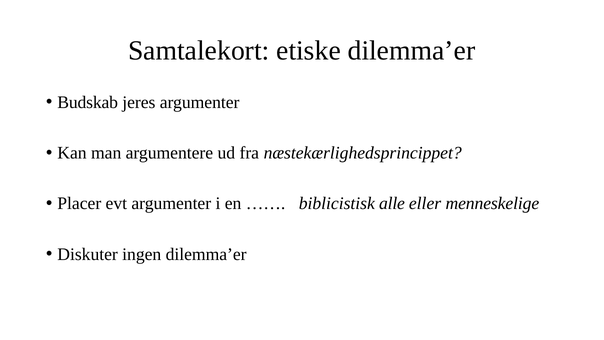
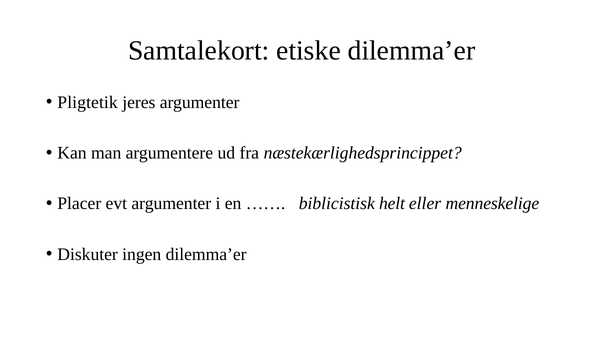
Budskab: Budskab -> Pligtetik
alle: alle -> helt
